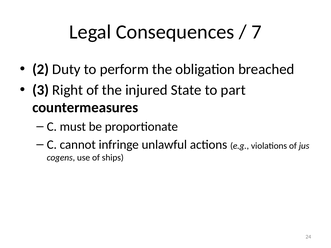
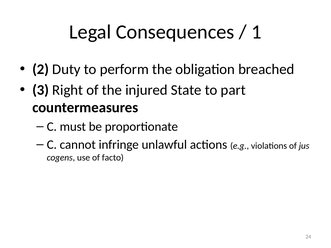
7: 7 -> 1
ships: ships -> facto
